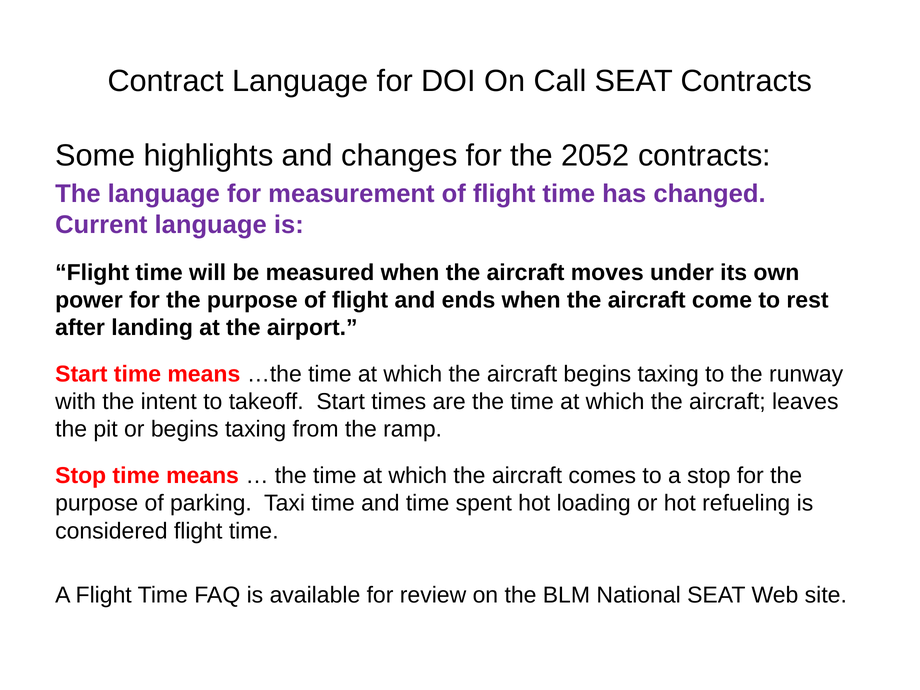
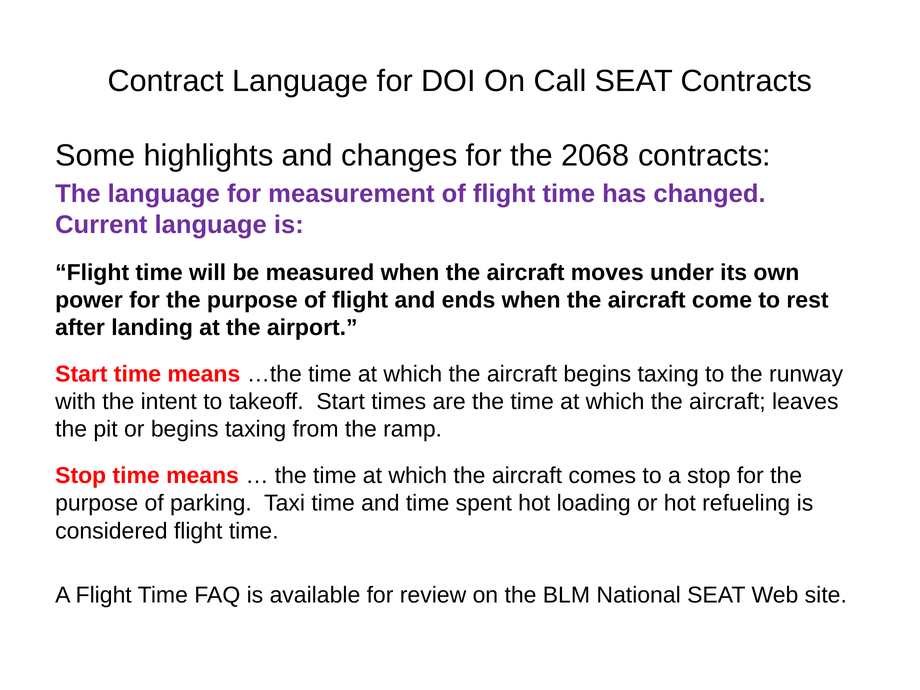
2052: 2052 -> 2068
